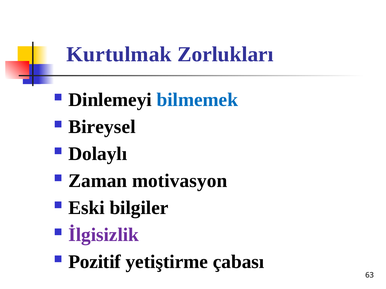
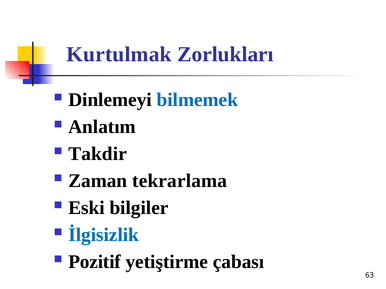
Bireysel: Bireysel -> Anlatım
Dolaylı: Dolaylı -> Takdir
motivasyon: motivasyon -> tekrarlama
İlgisizlik colour: purple -> blue
